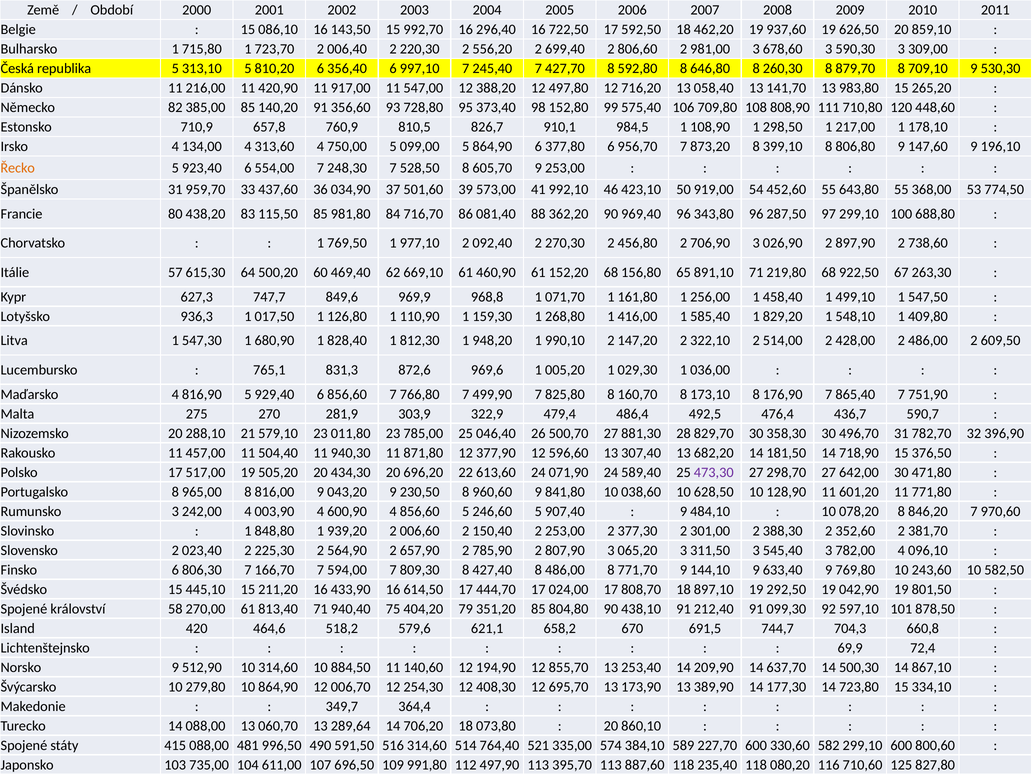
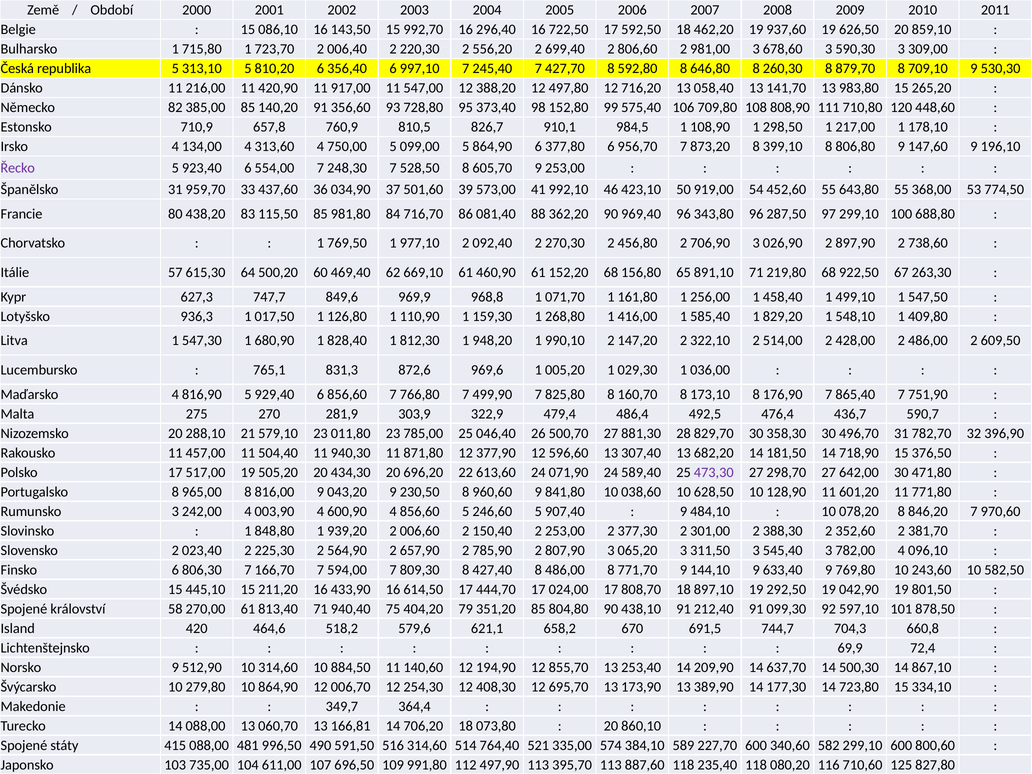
Řecko colour: orange -> purple
289,64: 289,64 -> 166,81
330,60: 330,60 -> 340,60
